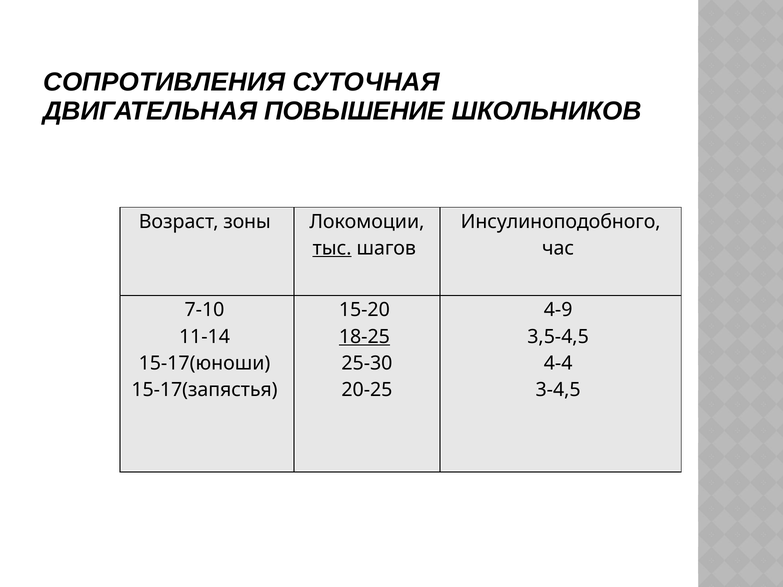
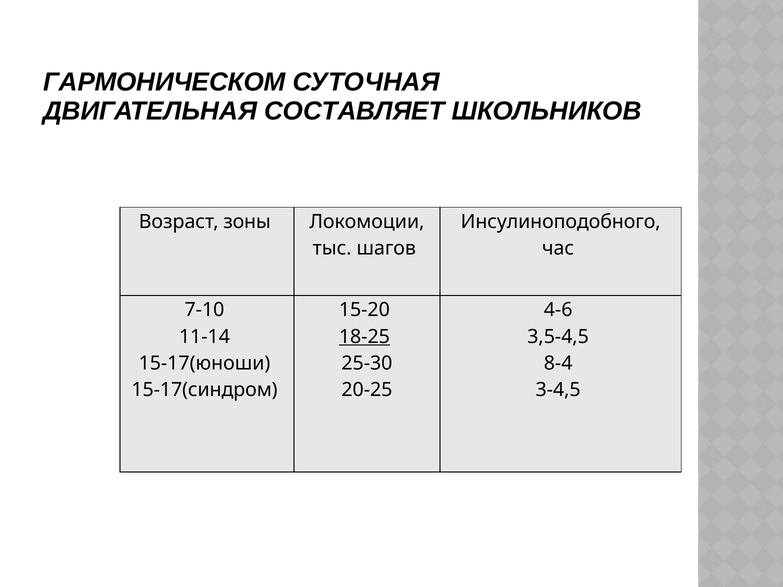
СОПРОТИВЛЕНИЯ: СОПРОТИВЛЕНИЯ -> ГАРМОНИЧЕСКОМ
ПОВЫШЕНИЕ: ПОВЫШЕНИЕ -> СОСТАВЛЯЕТ
тыс underline: present -> none
4-9: 4-9 -> 4-6
4-4: 4-4 -> 8-4
15-17(запястья: 15-17(запястья -> 15-17(синдром
